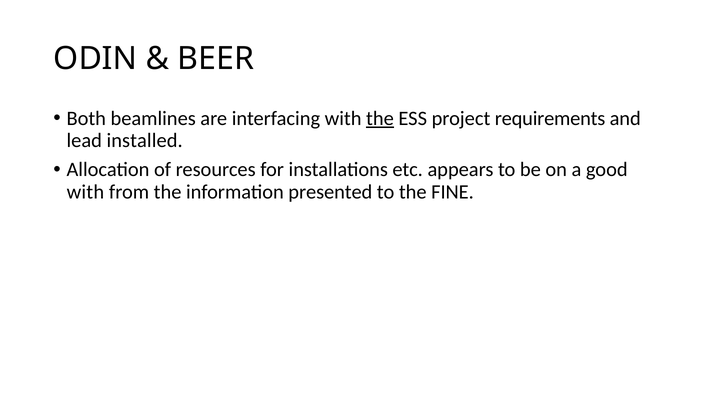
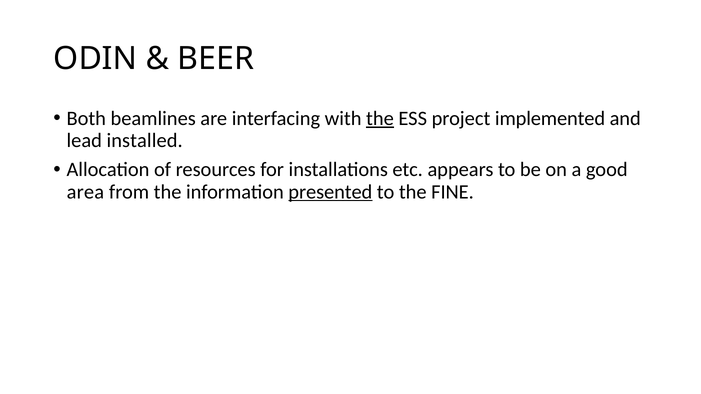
requirements: requirements -> implemented
with at (85, 192): with -> area
presented underline: none -> present
